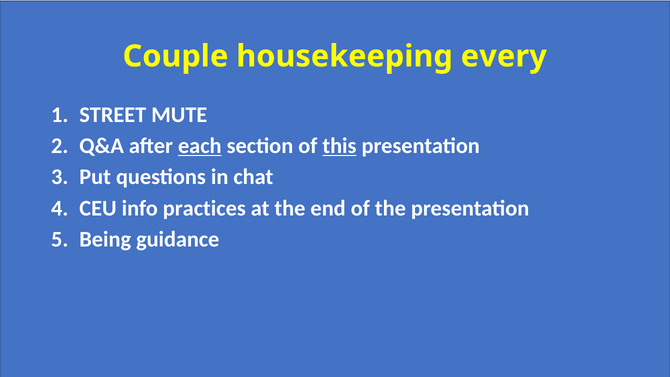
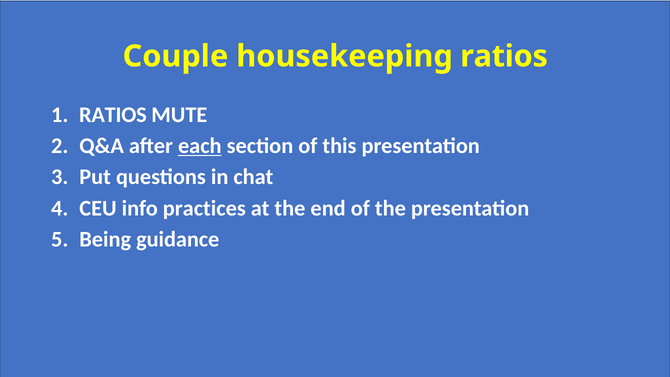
housekeeping every: every -> ratios
STREET at (113, 115): STREET -> RATIOS
this underline: present -> none
